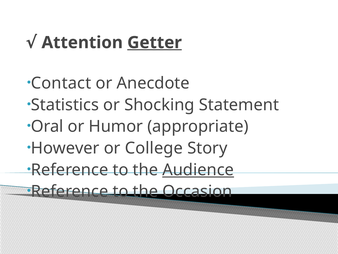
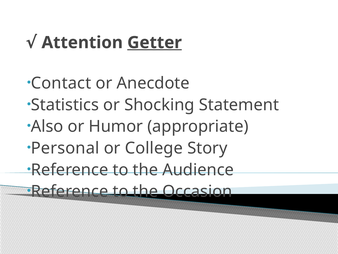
Oral: Oral -> Also
However: However -> Personal
Audience underline: present -> none
